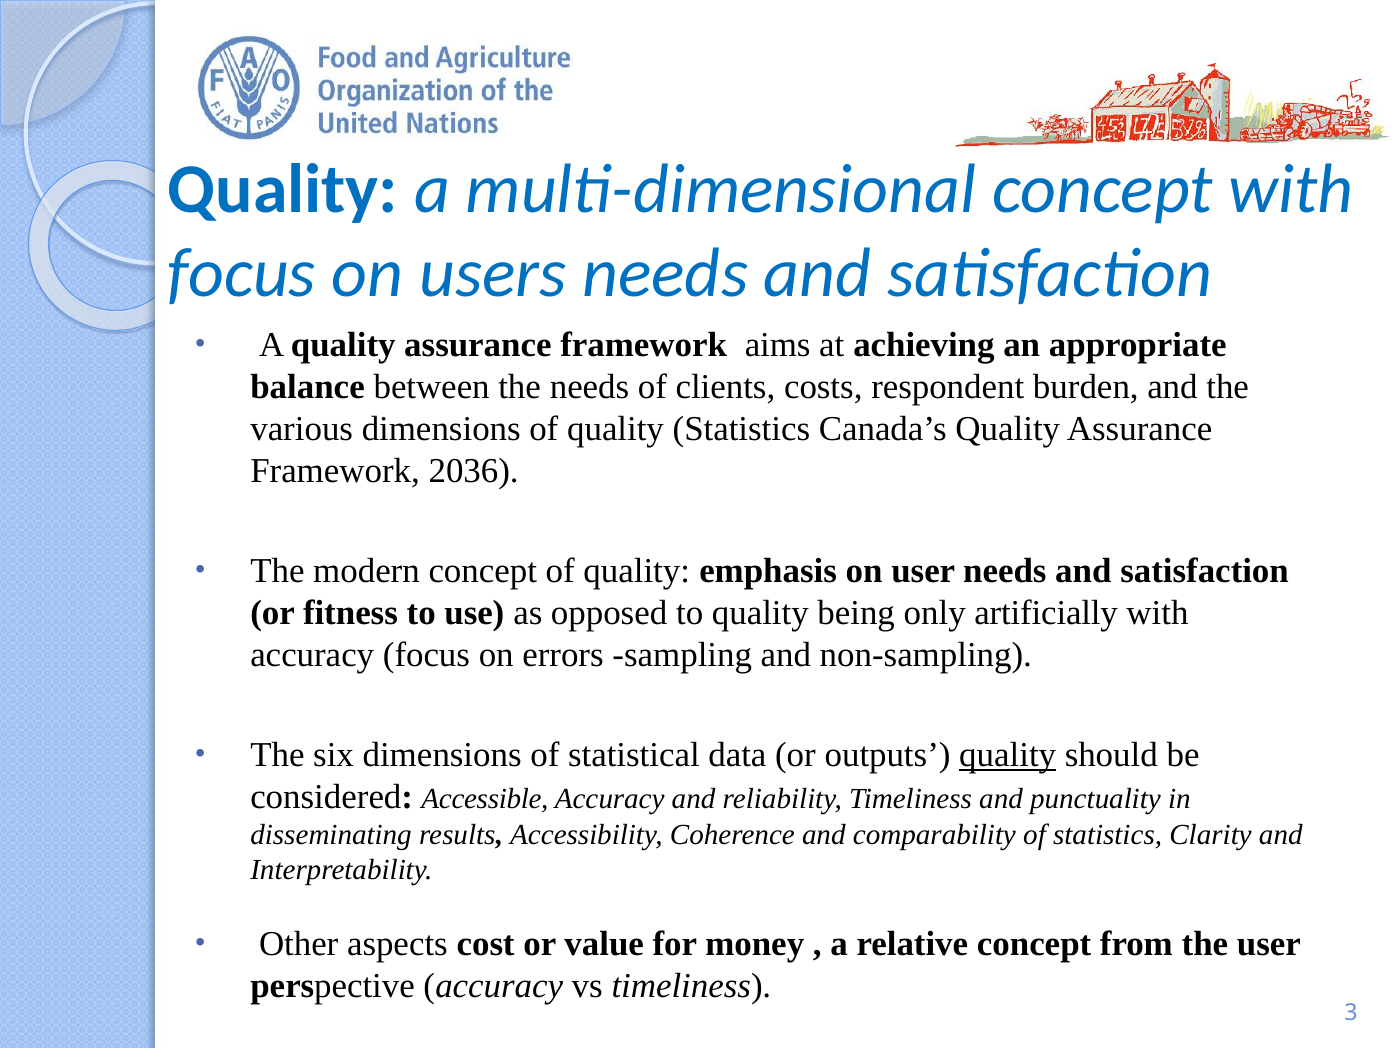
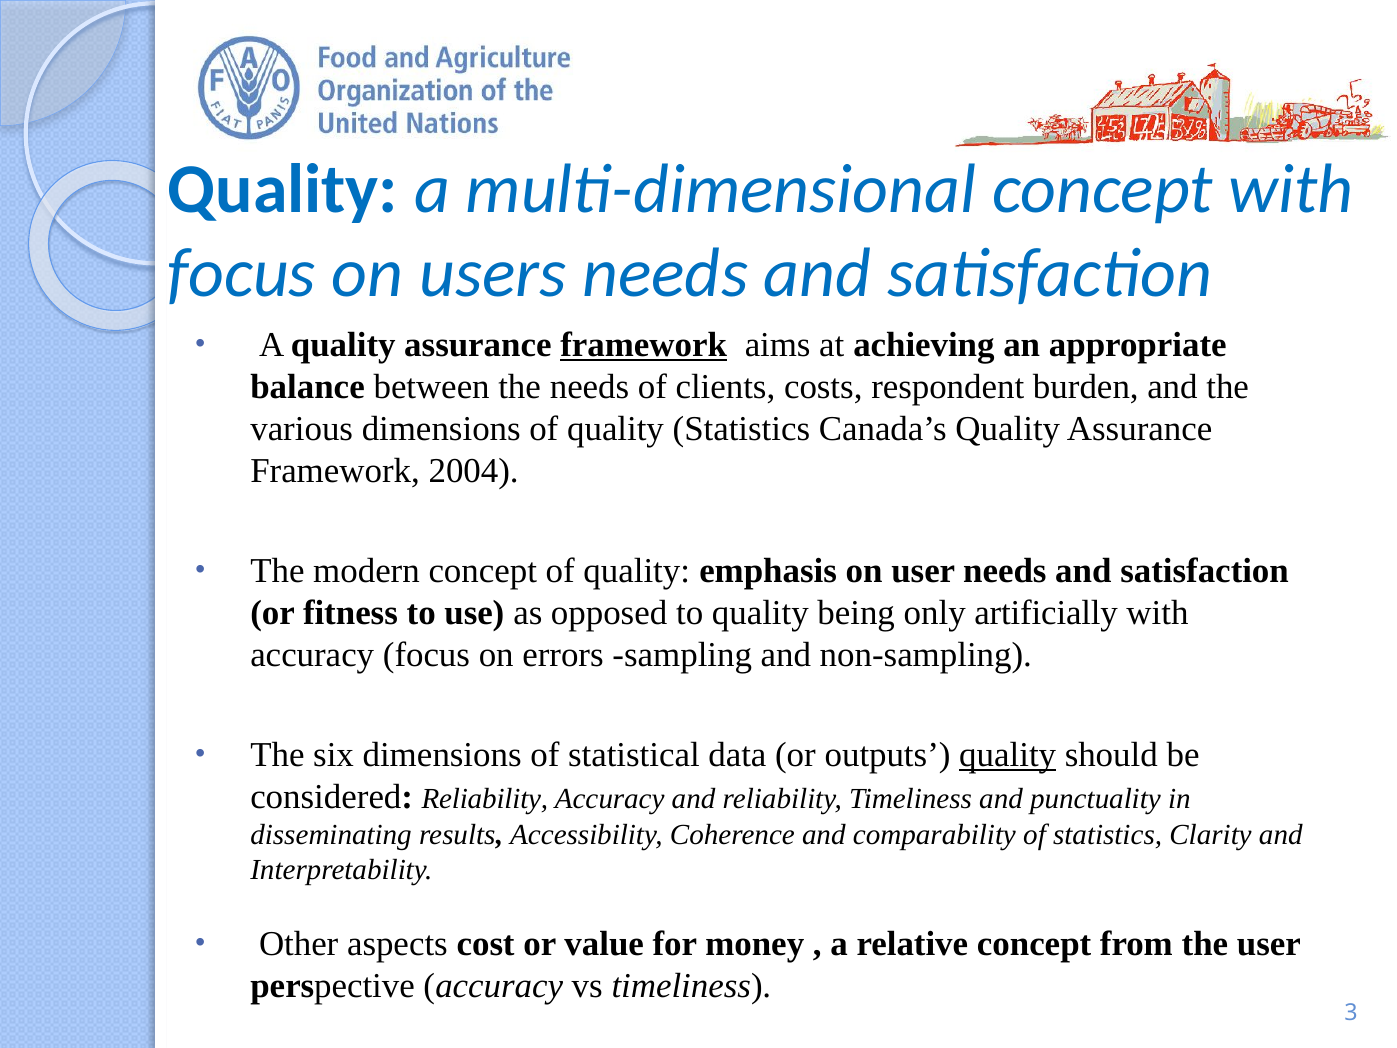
framework at (644, 345) underline: none -> present
2036: 2036 -> 2004
considered Accessible: Accessible -> Reliability
